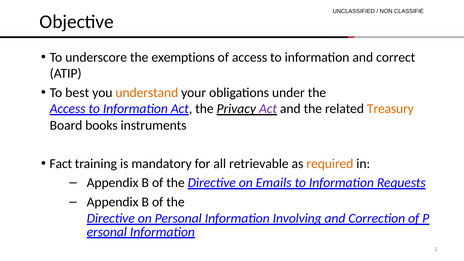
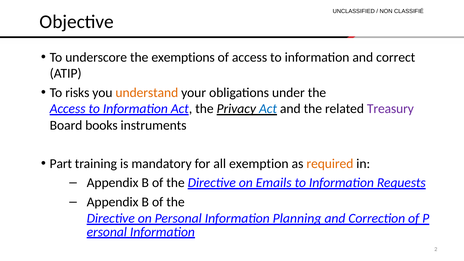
best: best -> risks
Act at (268, 109) colour: purple -> blue
Treasury colour: orange -> purple
Fact: Fact -> Part
retrievable: retrievable -> exemption
Involving: Involving -> Planning
